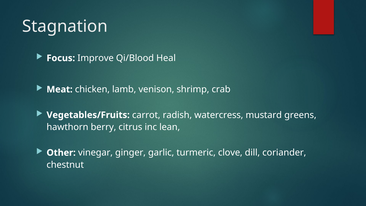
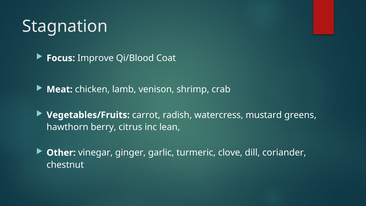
Heal: Heal -> Coat
